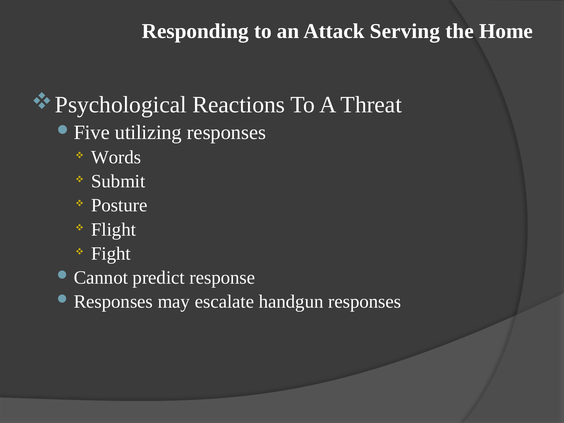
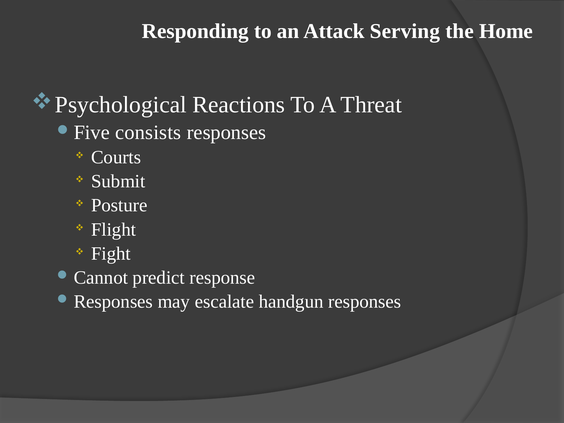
utilizing: utilizing -> consists
Words: Words -> Courts
